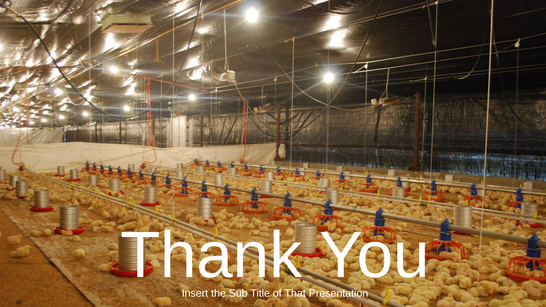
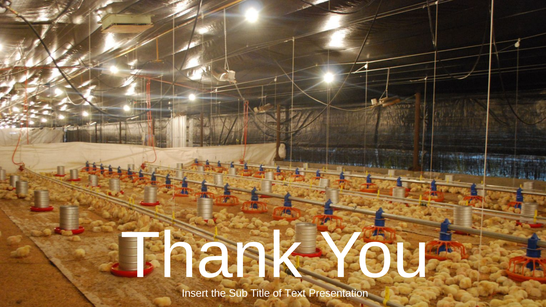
That: That -> Text
